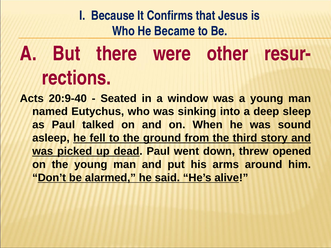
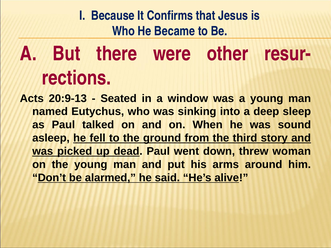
20:9-40: 20:9-40 -> 20:9-13
opened: opened -> woman
